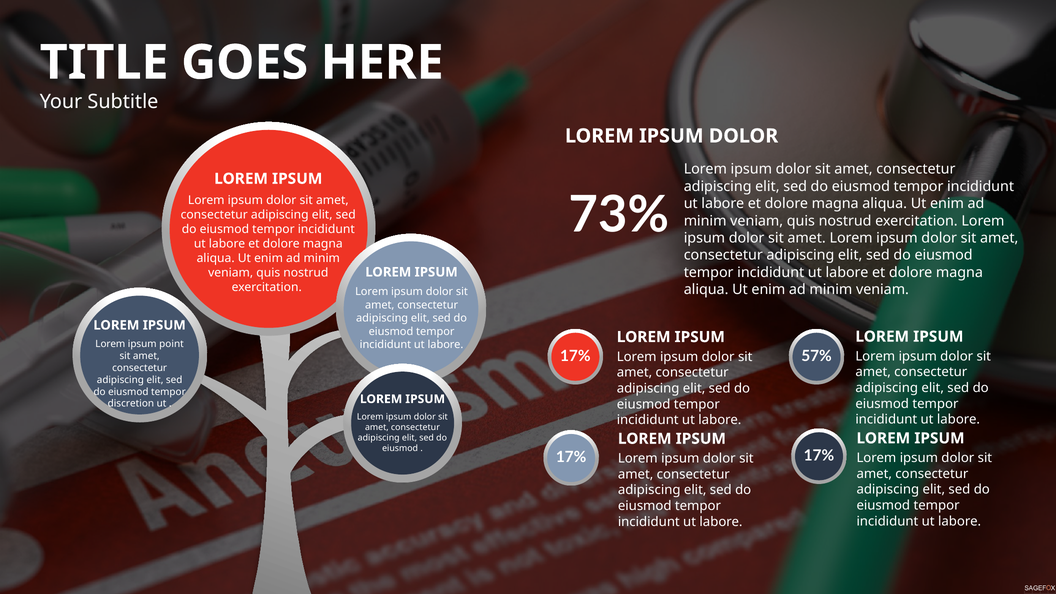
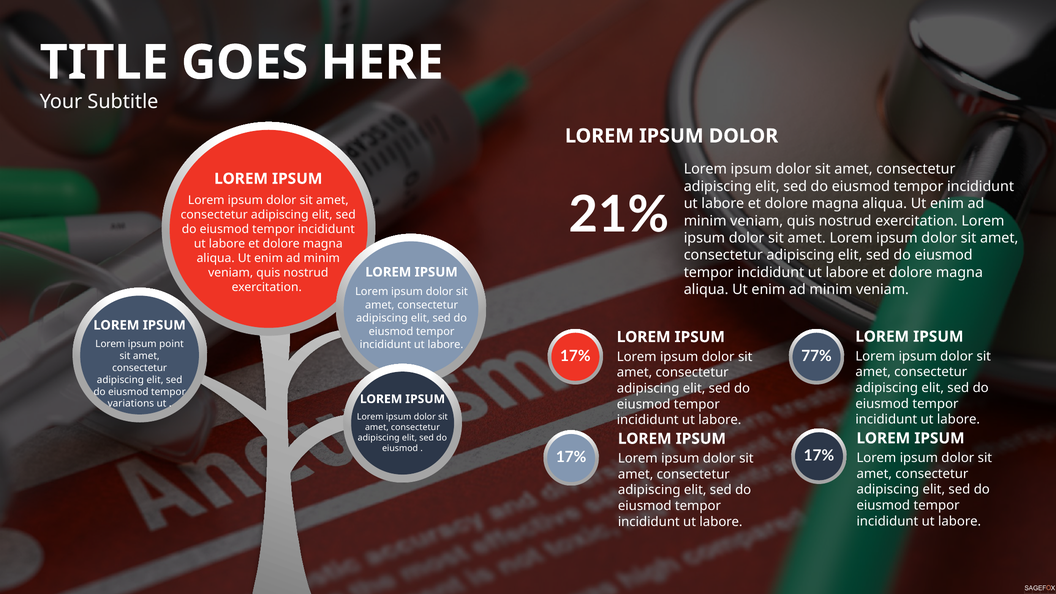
73%: 73% -> 21%
57%: 57% -> 77%
discretion: discretion -> variations
